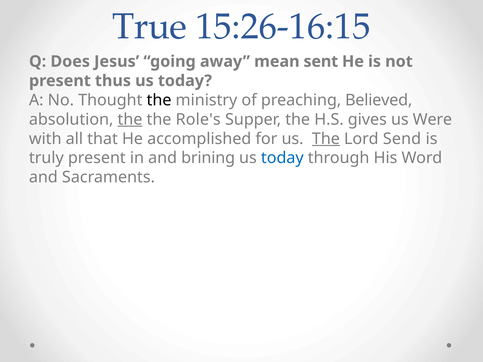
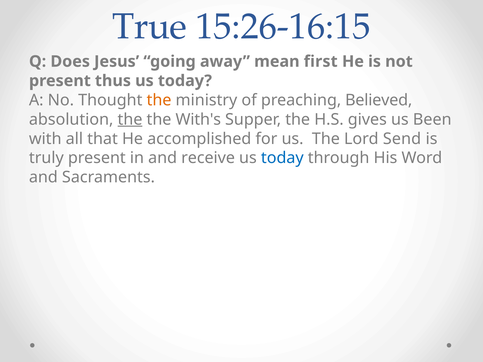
sent: sent -> first
the at (159, 100) colour: black -> orange
Role's: Role's -> With's
Were: Were -> Been
The at (326, 139) underline: present -> none
brining: brining -> receive
